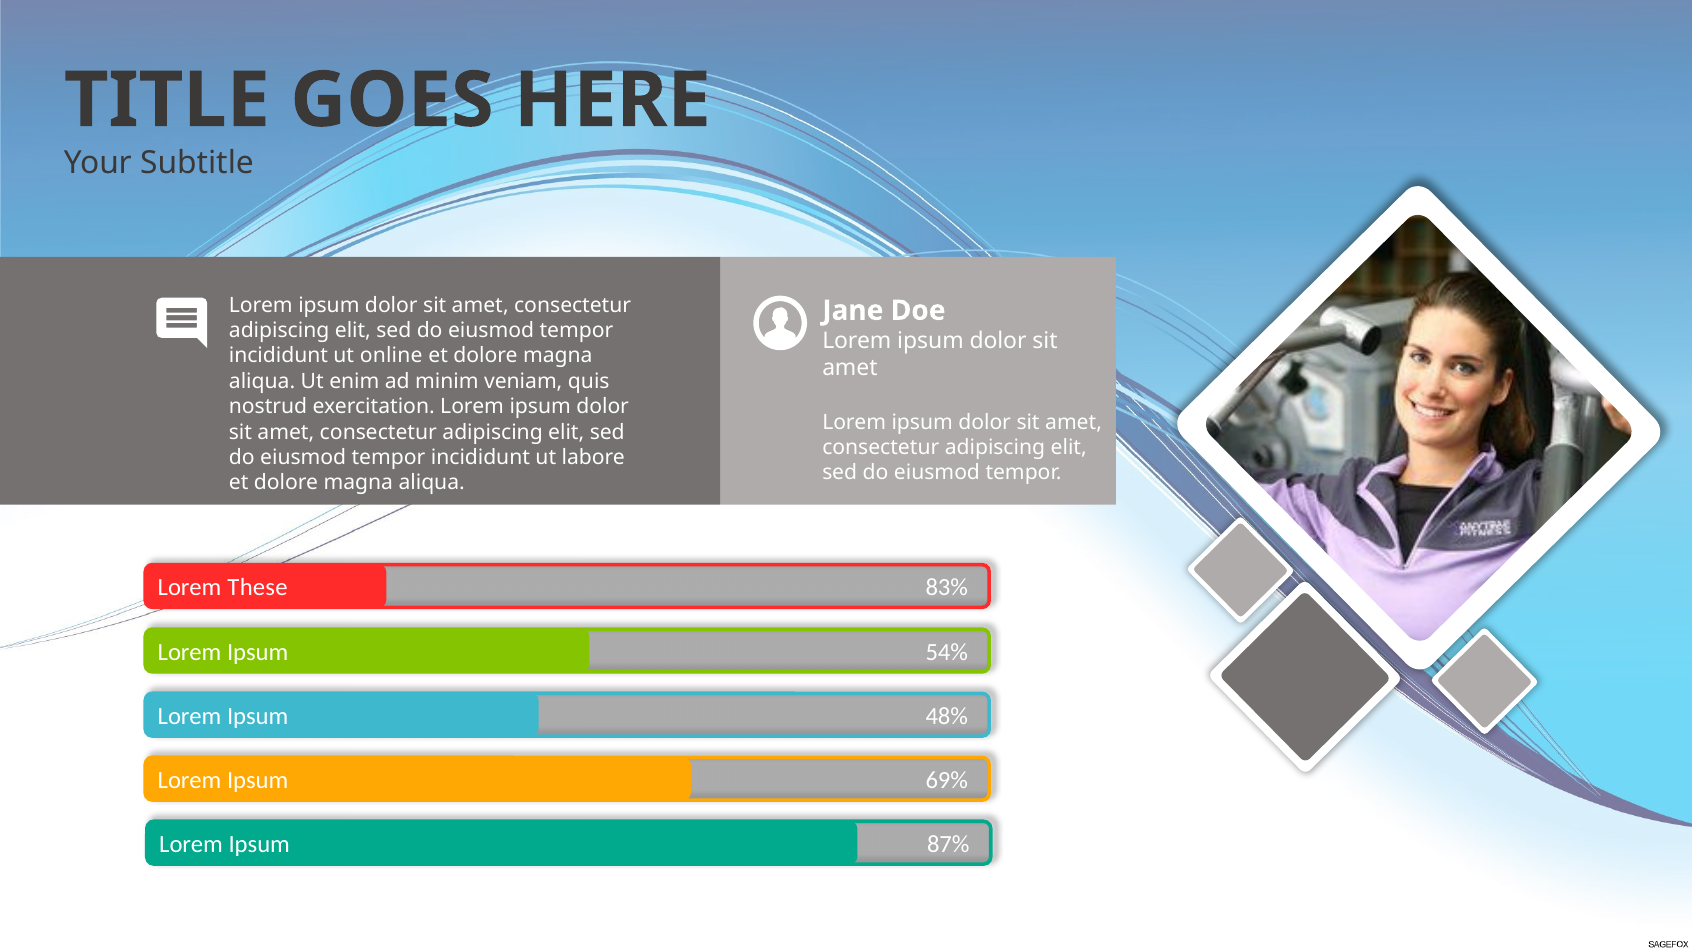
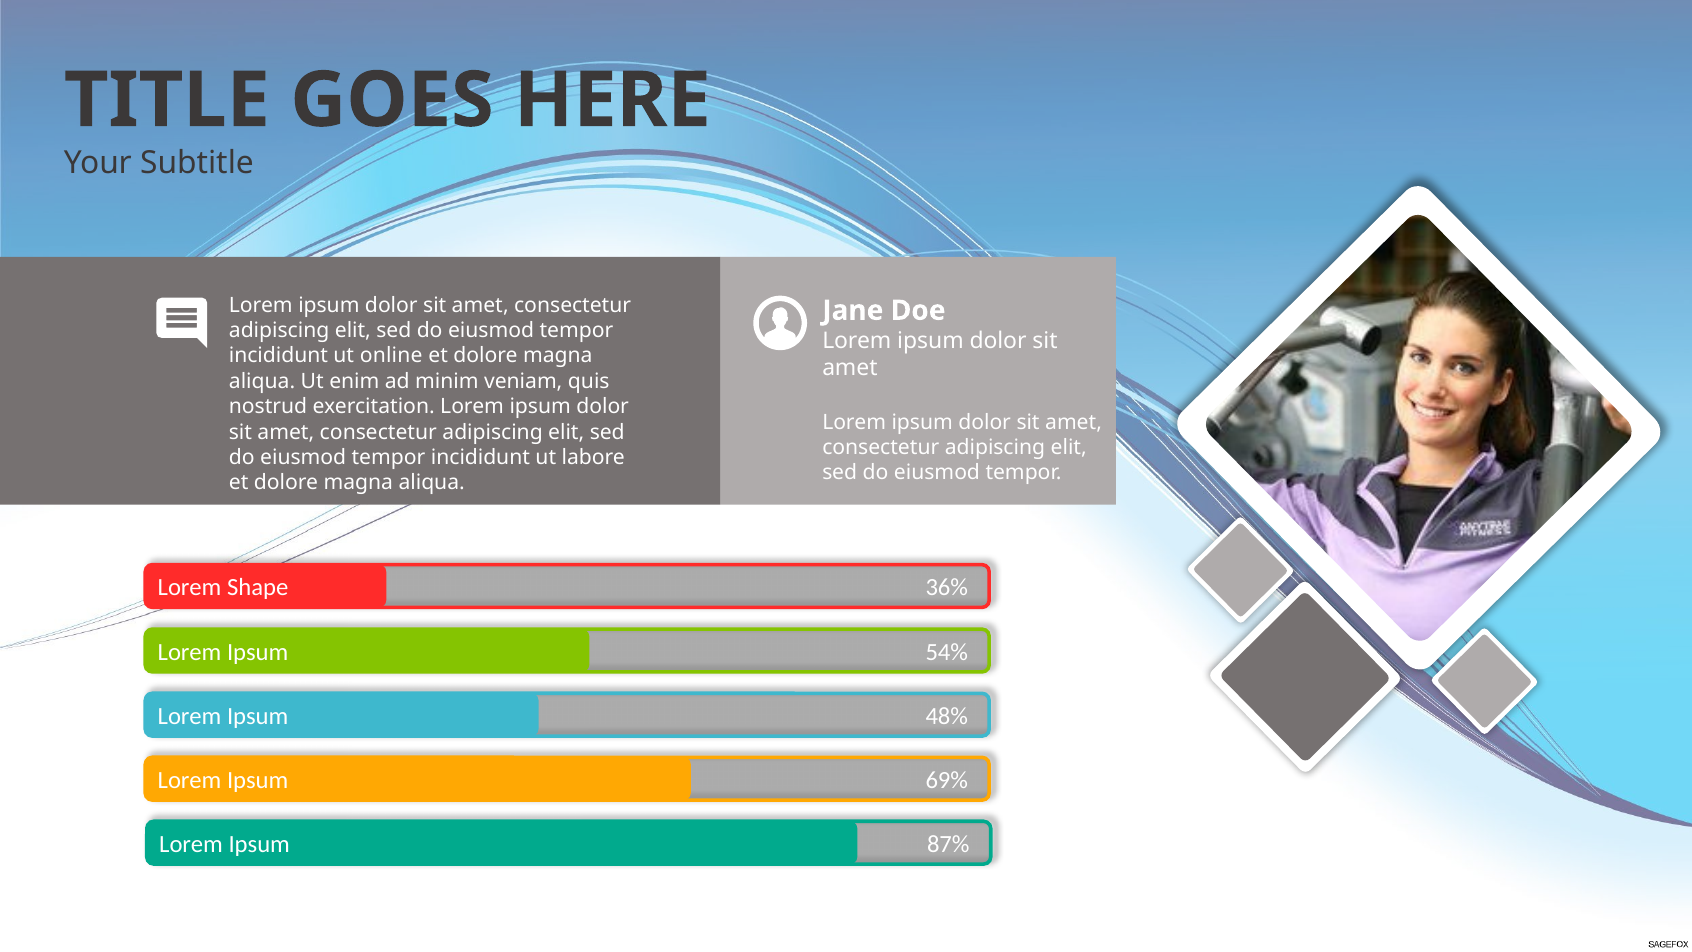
These: These -> Shape
83%: 83% -> 36%
